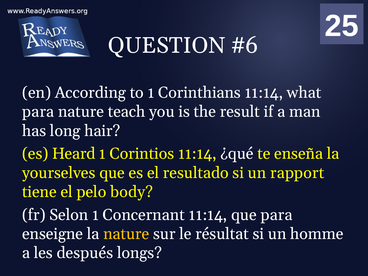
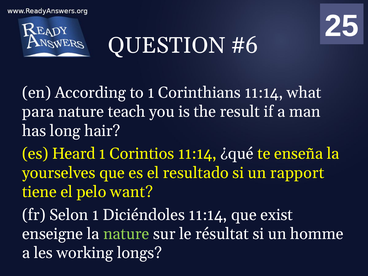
body: body -> want
Concernant: Concernant -> Diciéndoles
que para: para -> exist
nature at (126, 234) colour: yellow -> light green
después: después -> working
